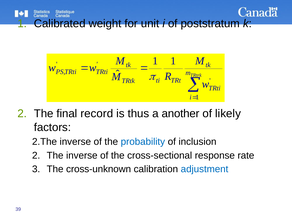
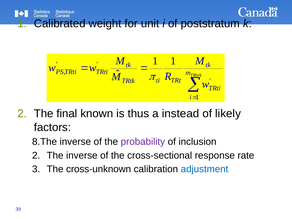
record: record -> known
another: another -> instead
2.The: 2.The -> 8.The
probability colour: blue -> purple
